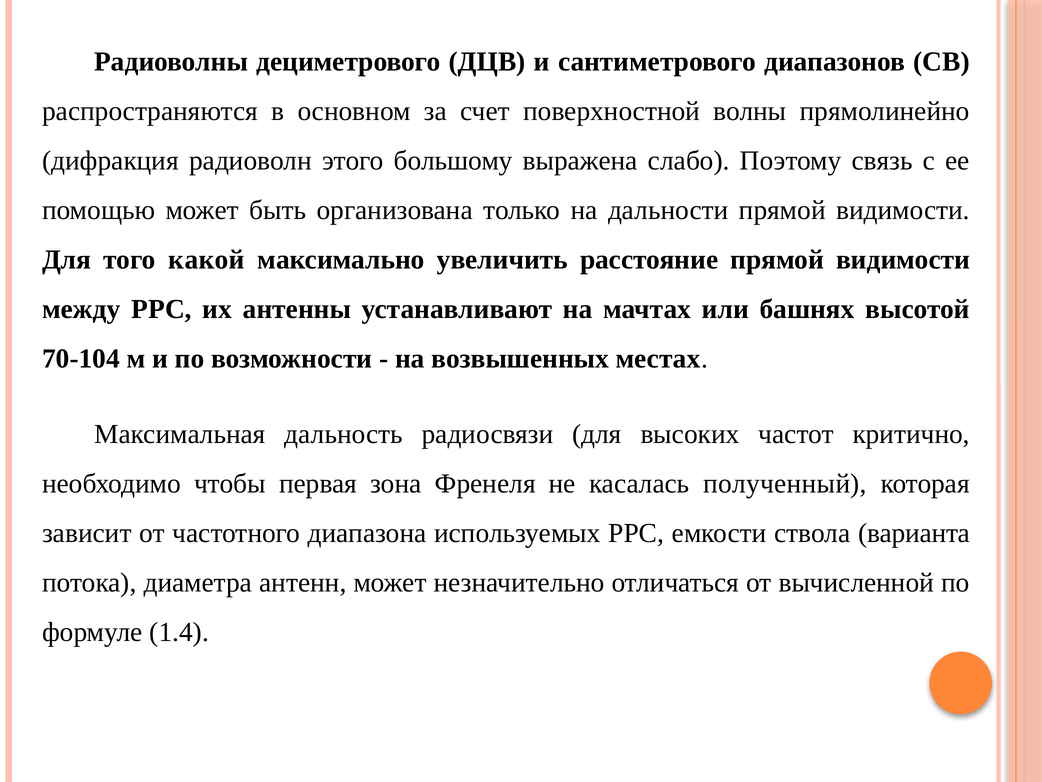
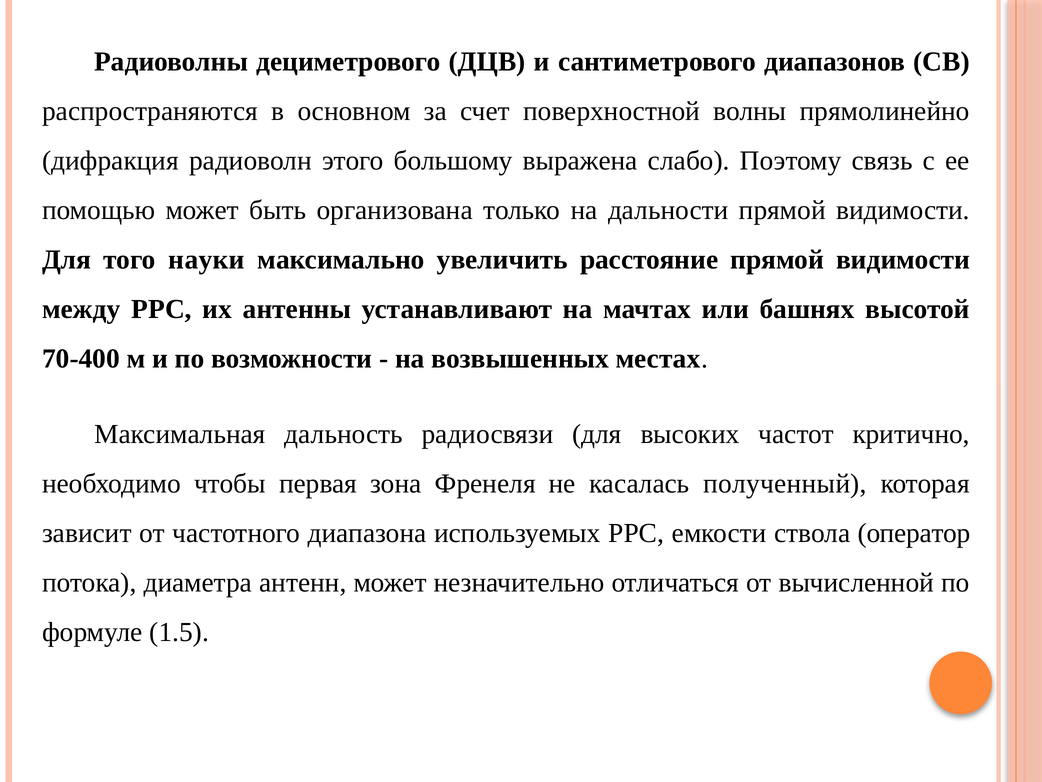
какой: какой -> науки
70-104: 70-104 -> 70-400
варианта: варианта -> оператор
1.4: 1.4 -> 1.5
